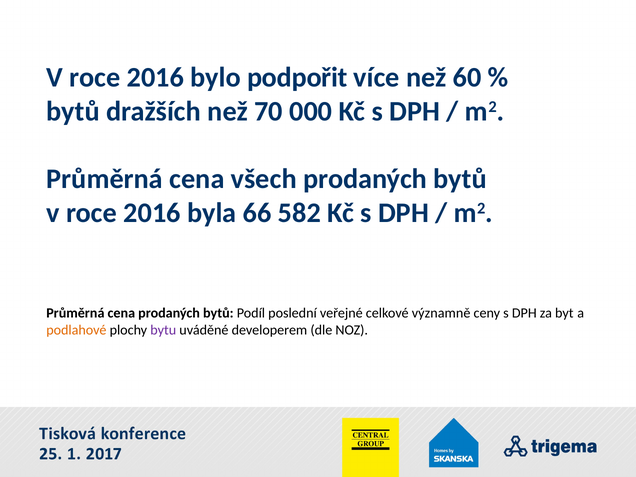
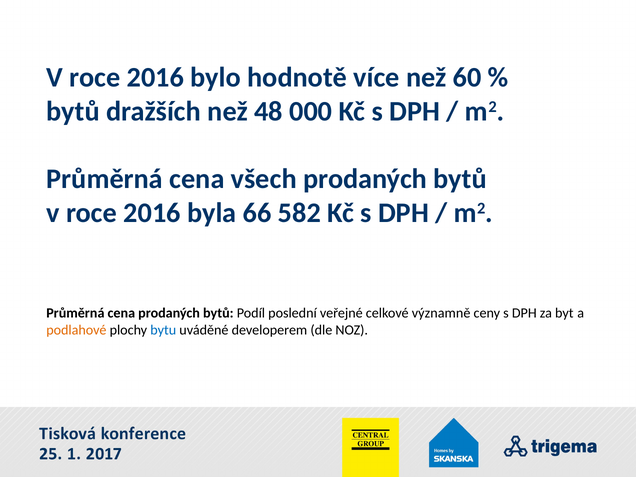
podpořit: podpořit -> hodnotě
70: 70 -> 48
bytu colour: purple -> blue
